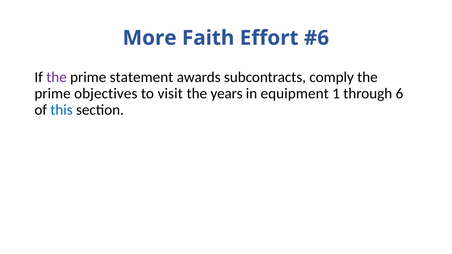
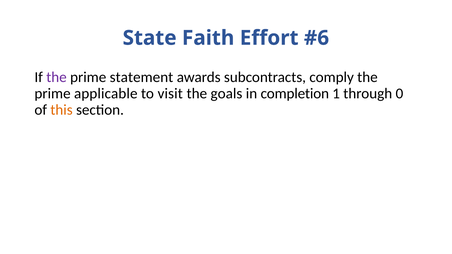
More: More -> State
objectives: objectives -> applicable
years: years -> goals
equipment: equipment -> completion
6: 6 -> 0
this colour: blue -> orange
